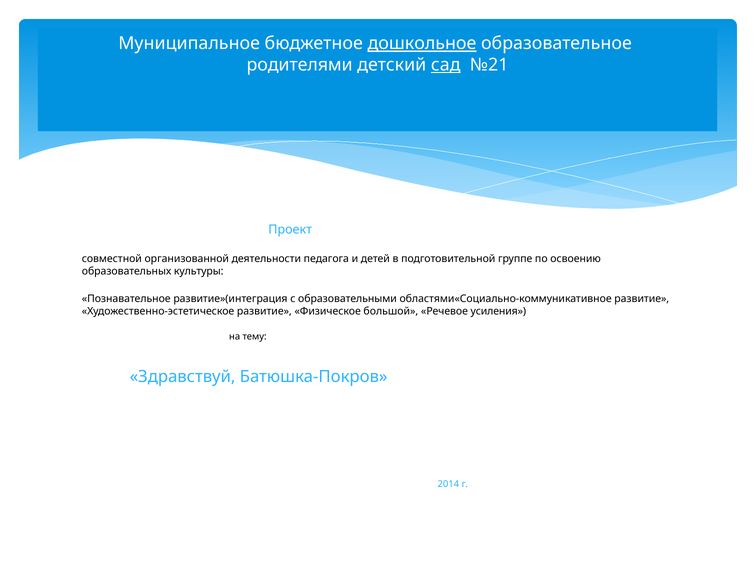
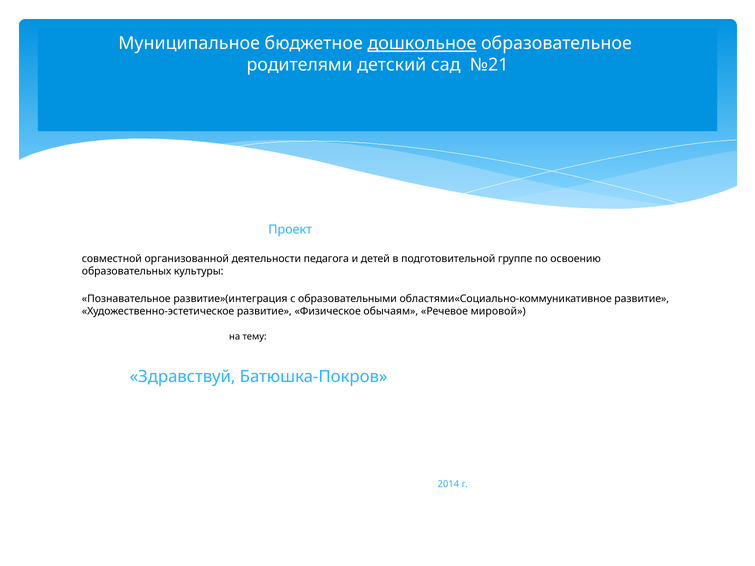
сад underline: present -> none
большой: большой -> обычаям
усиления: усиления -> мировой
